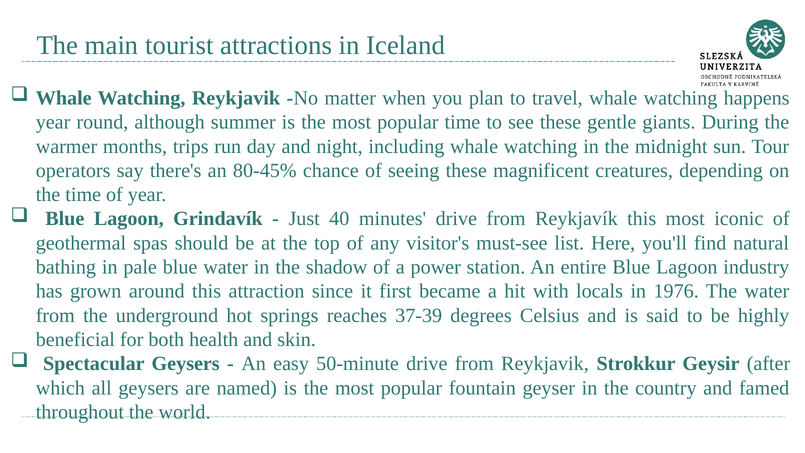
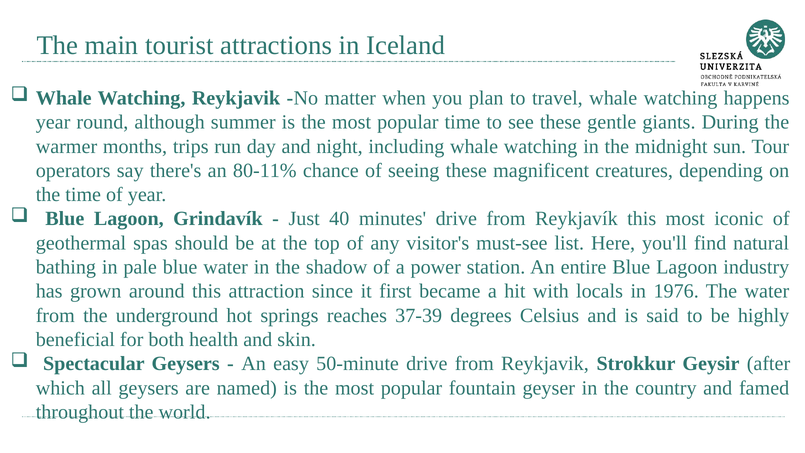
80-45%: 80-45% -> 80-11%
